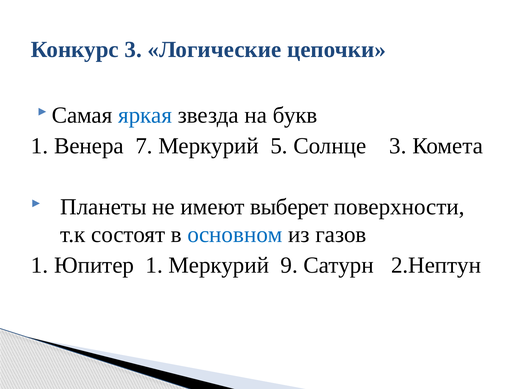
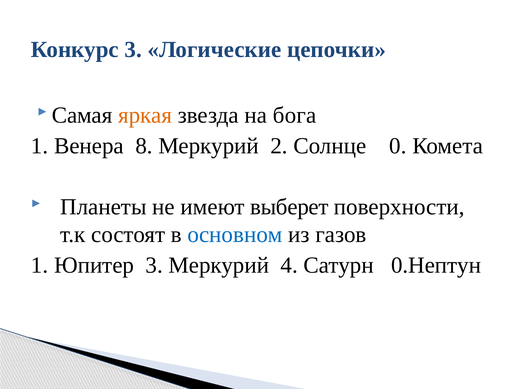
яркая colour: blue -> orange
букв: букв -> бога
7: 7 -> 8
5: 5 -> 2
Солнце 3: 3 -> 0
Юпитер 1: 1 -> 3
9: 9 -> 4
2.Нептун: 2.Нептун -> 0.Нептун
